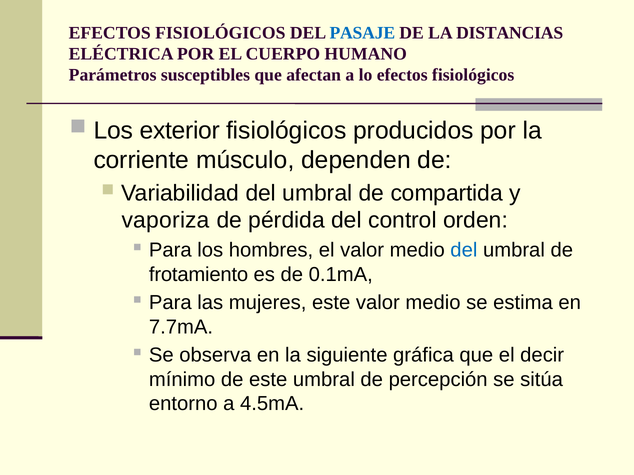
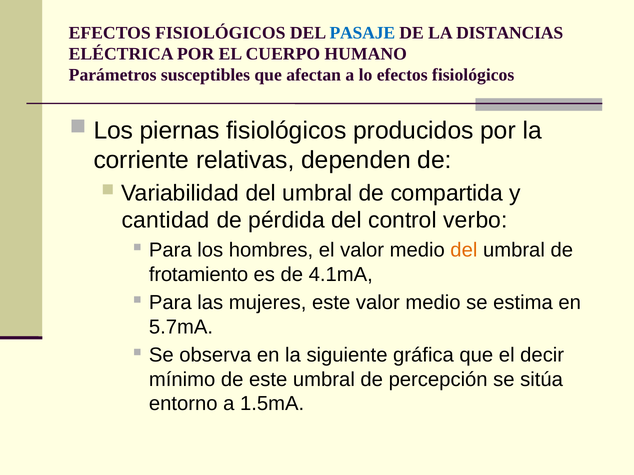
exterior: exterior -> piernas
músculo: músculo -> relativas
vaporiza: vaporiza -> cantidad
orden: orden -> verbo
del at (464, 250) colour: blue -> orange
0.1mA: 0.1mA -> 4.1mA
7.7mA: 7.7mA -> 5.7mA
4.5mA: 4.5mA -> 1.5mA
